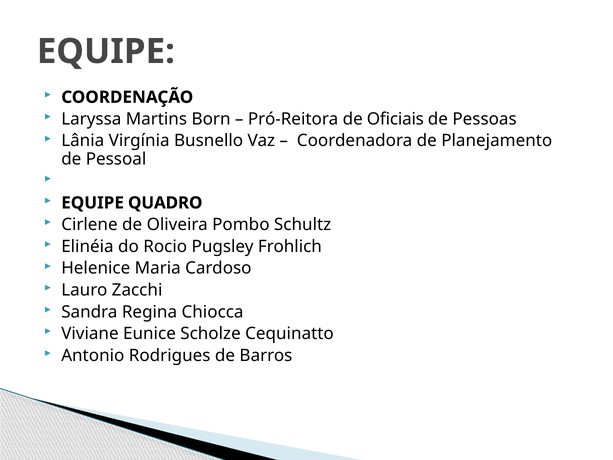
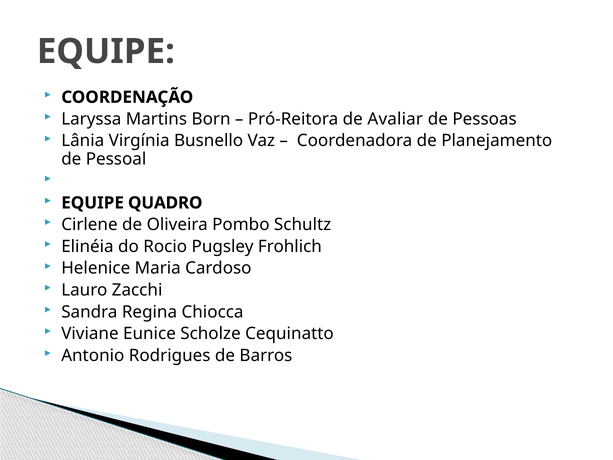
Oficiais: Oficiais -> Avaliar
